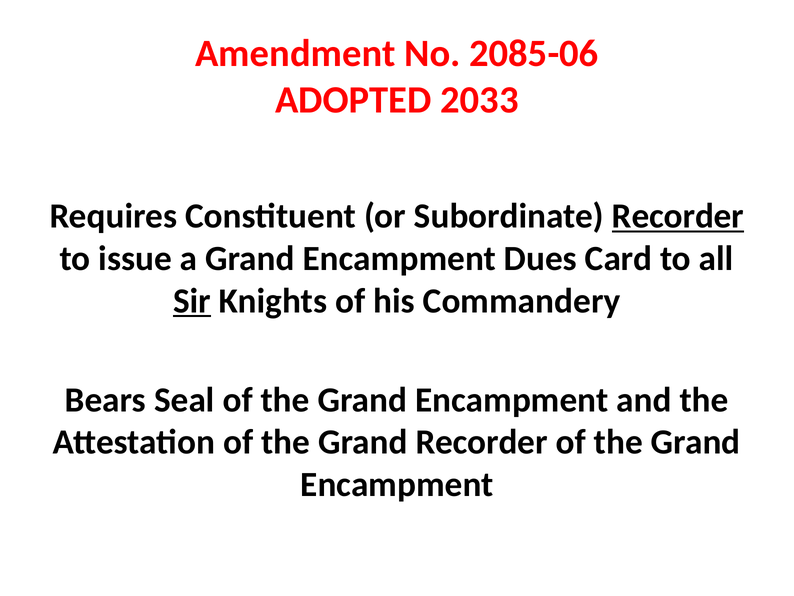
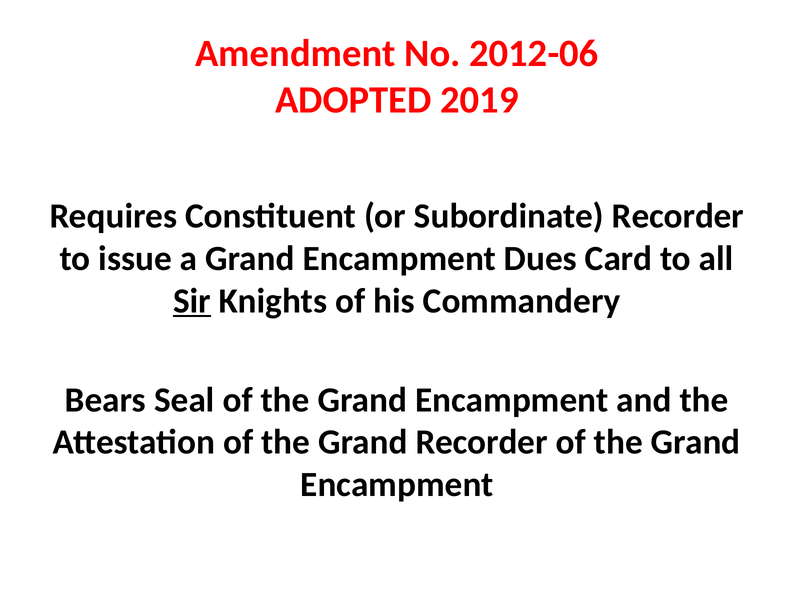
2085-06: 2085-06 -> 2012-06
2033: 2033 -> 2019
Recorder at (678, 216) underline: present -> none
